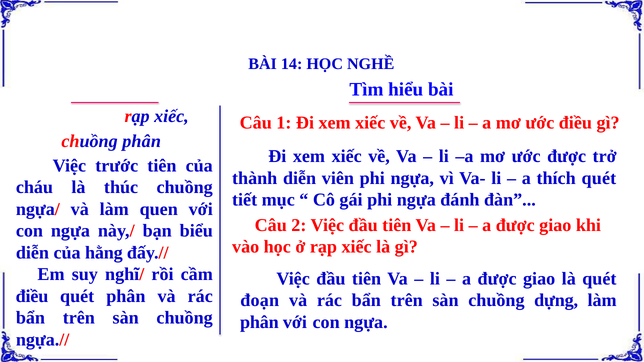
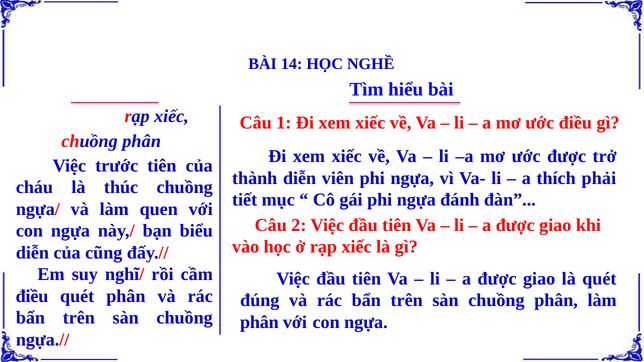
thích quét: quét -> phải
hằng: hằng -> cũng
đoạn: đoạn -> đúng
sàn chuồng dựng: dựng -> phân
